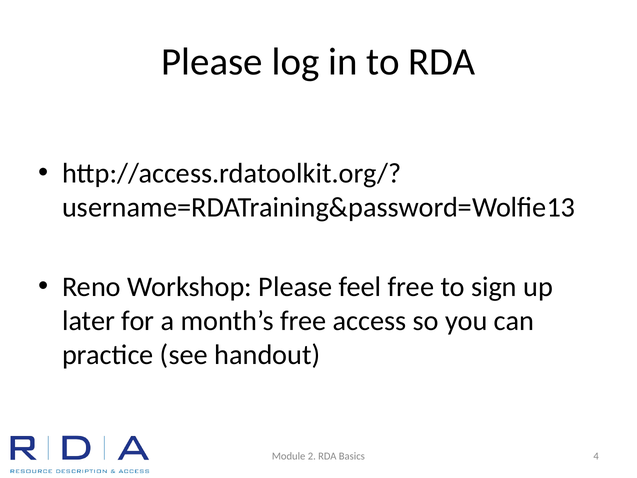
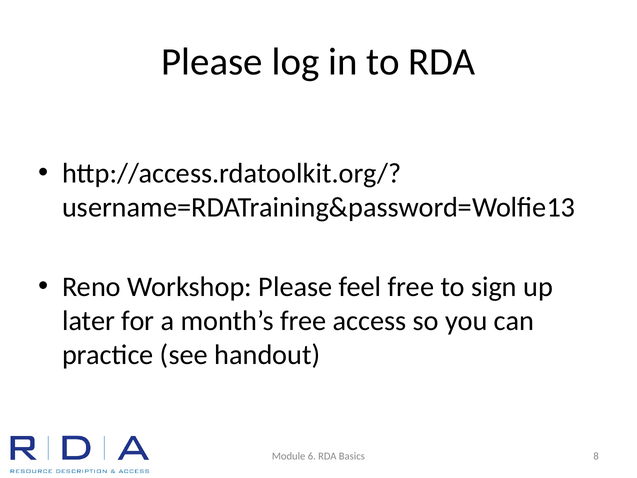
2: 2 -> 6
4: 4 -> 8
